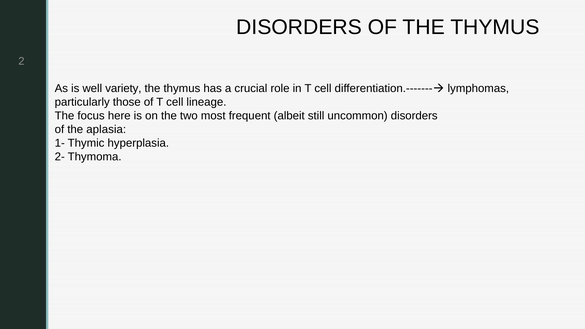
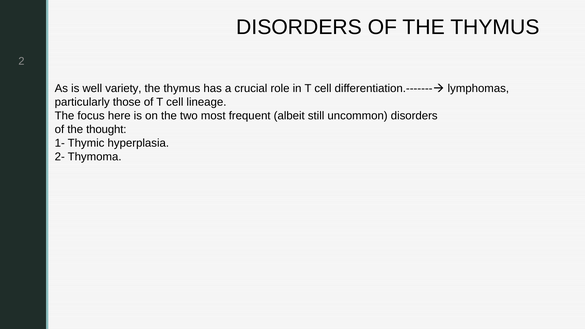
aplasia: aplasia -> thought
